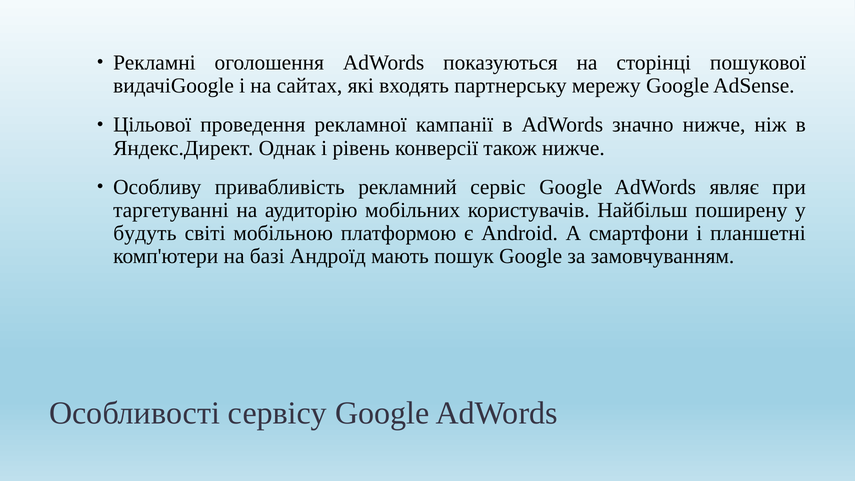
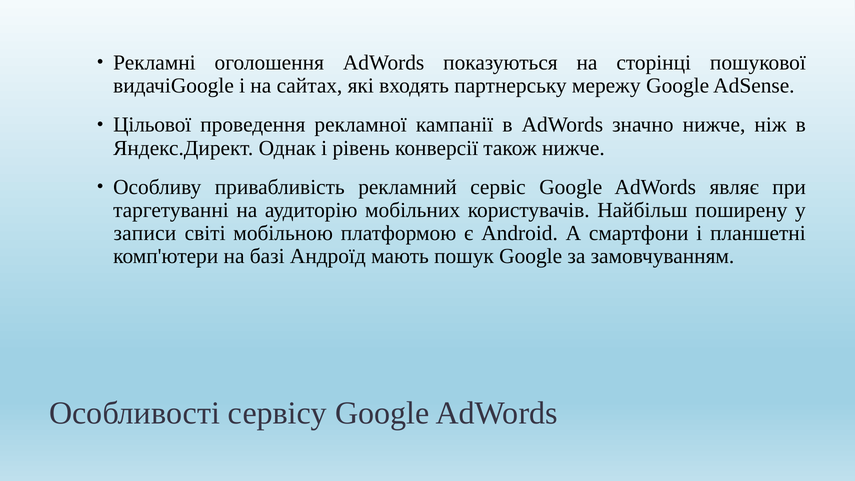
будуть: будуть -> записи
